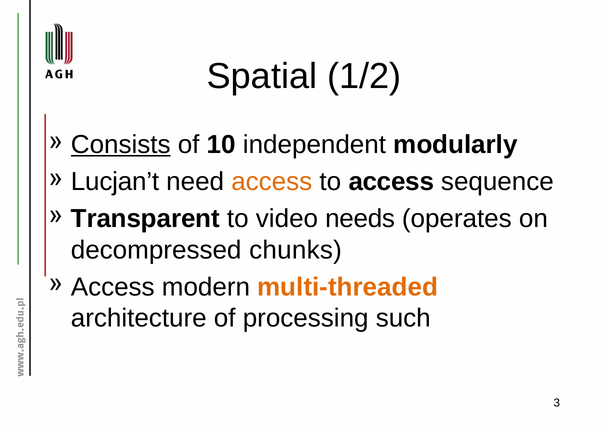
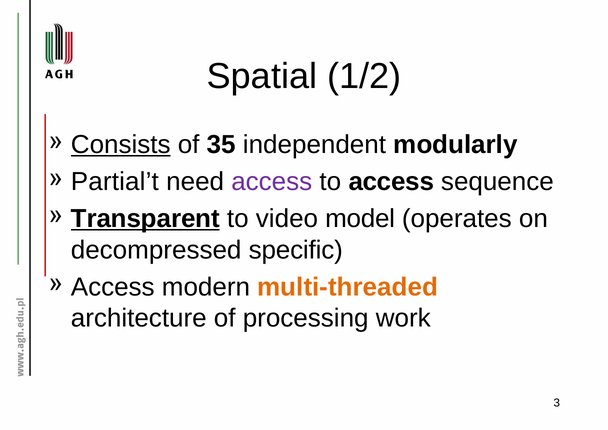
10: 10 -> 35
Lucjan’t: Lucjan’t -> Partial’t
access at (272, 182) colour: orange -> purple
Transparent underline: none -> present
needs: needs -> model
chunks: chunks -> specific
such: such -> work
